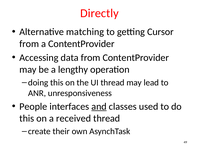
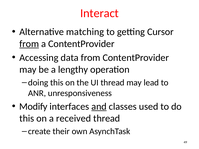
Directly: Directly -> Interact
from at (29, 44) underline: none -> present
People: People -> Modify
